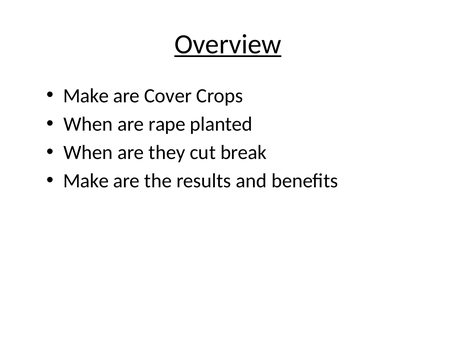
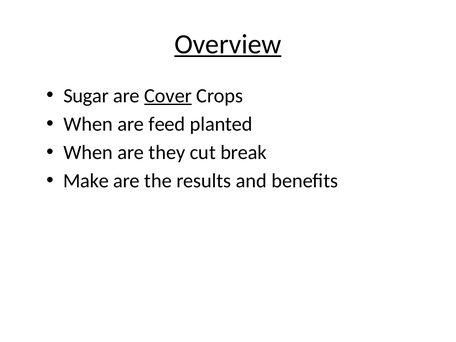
Make at (86, 96): Make -> Sugar
Cover underline: none -> present
rape: rape -> feed
